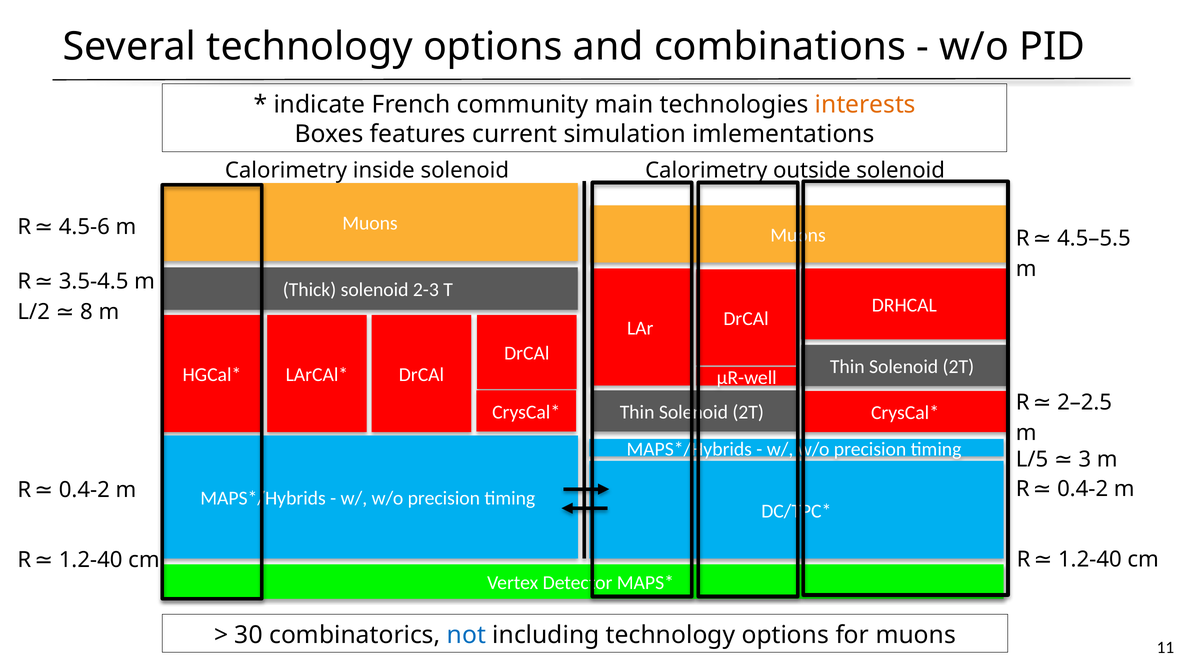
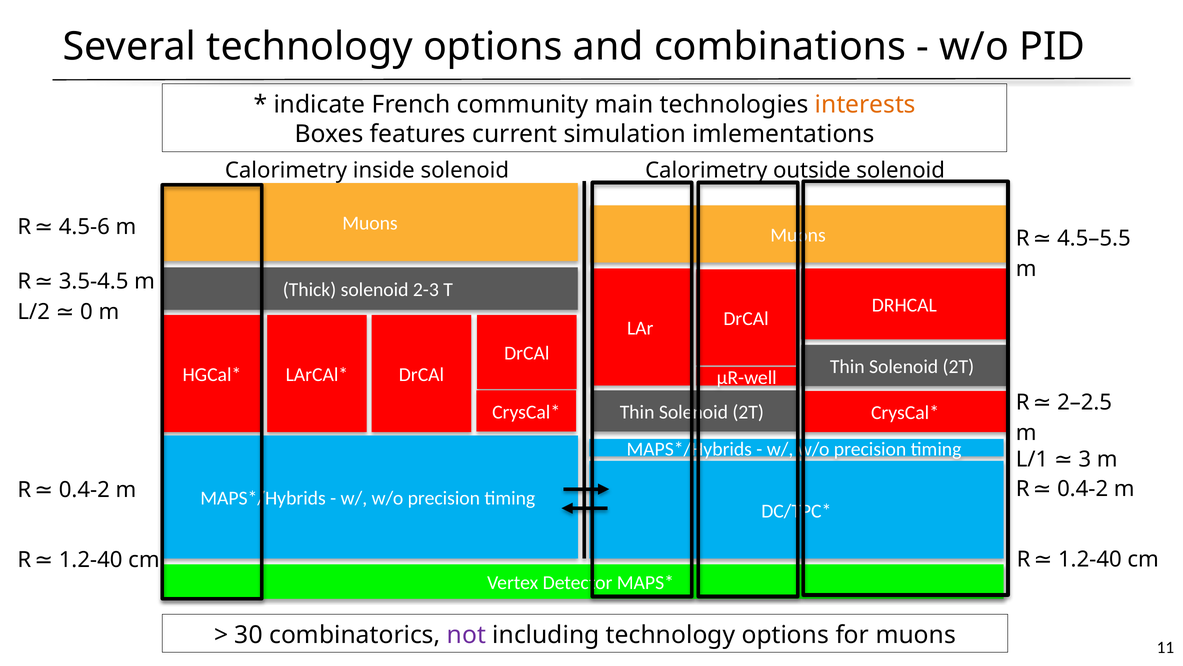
8: 8 -> 0
L/5: L/5 -> L/1
not colour: blue -> purple
